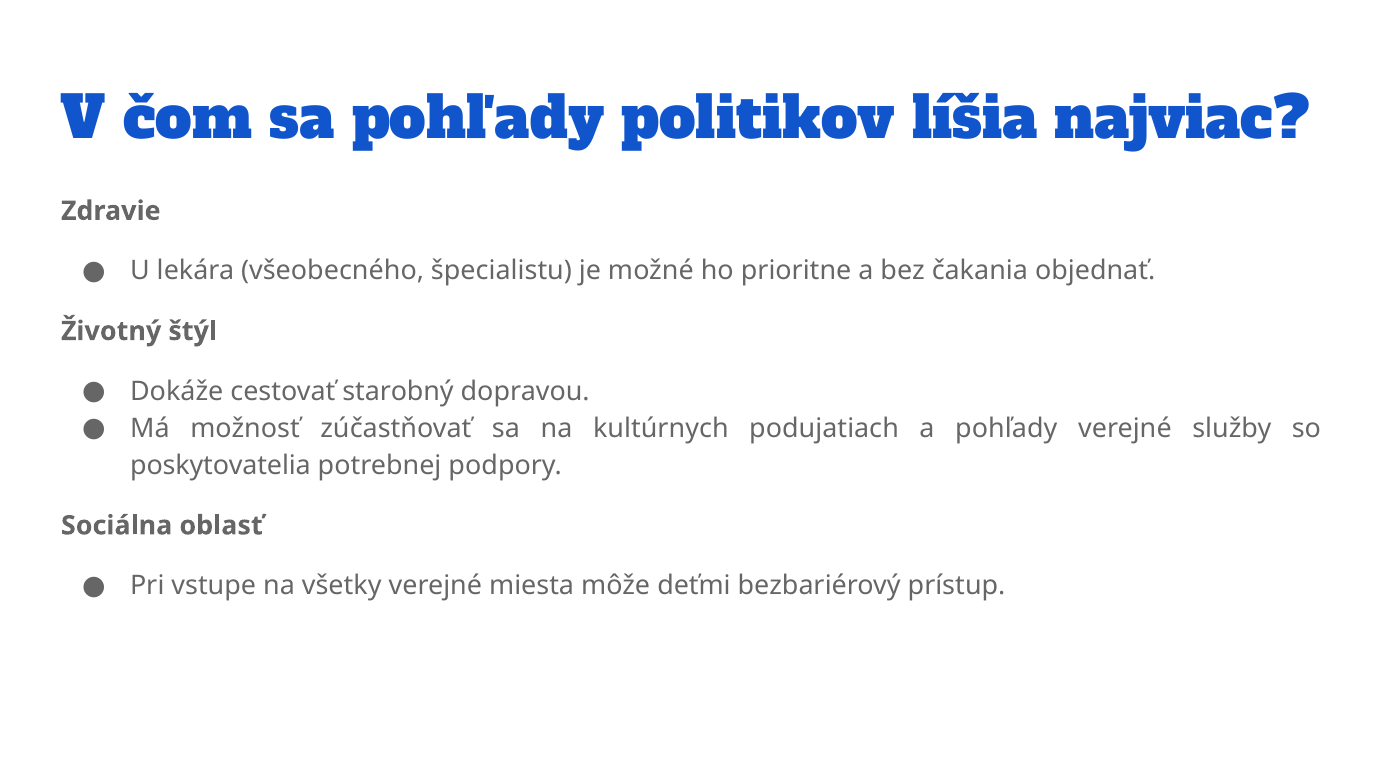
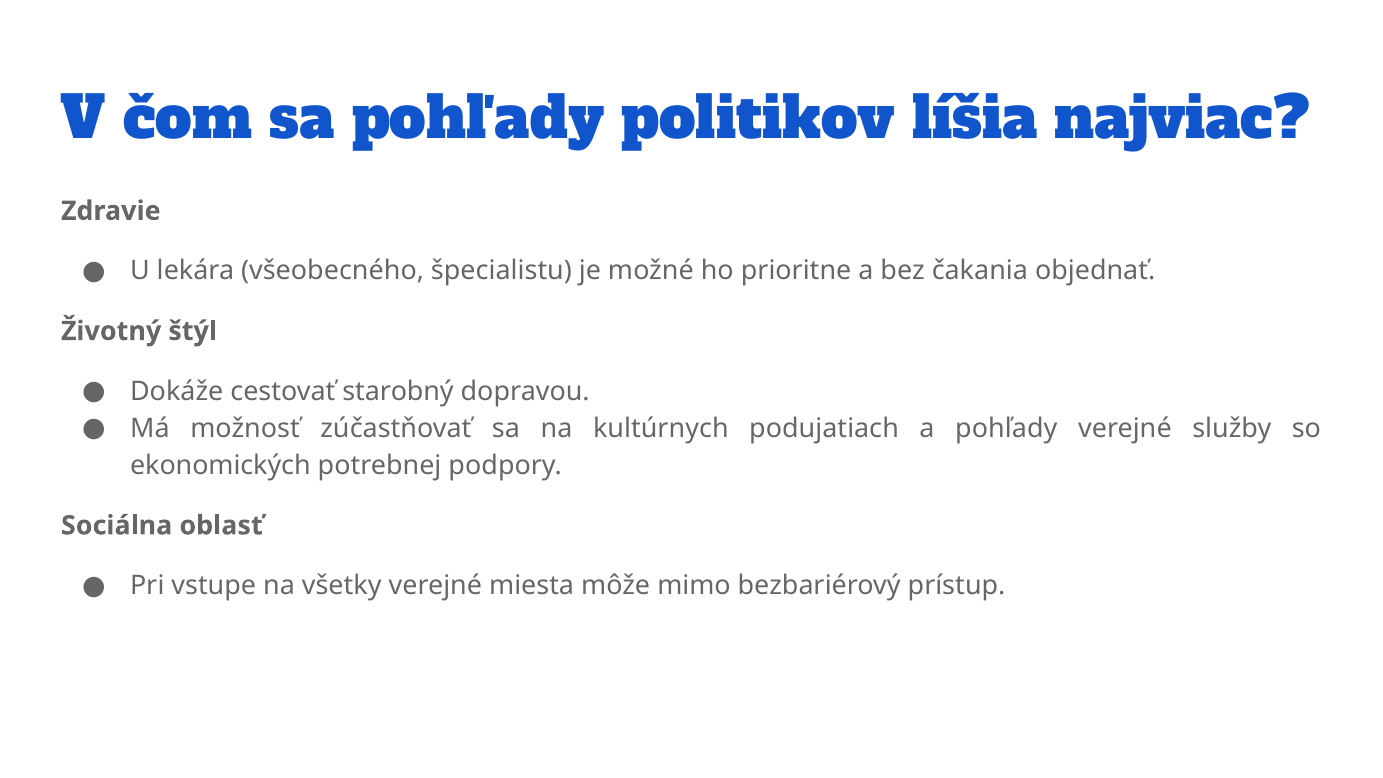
poskytovatelia: poskytovatelia -> ekonomických
deťmi: deťmi -> mimo
